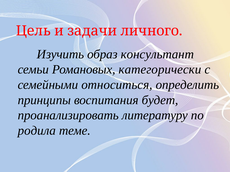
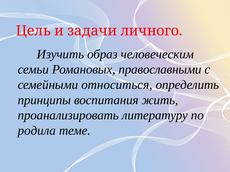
консультант: консультант -> человеческим
категорически: категорически -> православными
будет: будет -> жить
